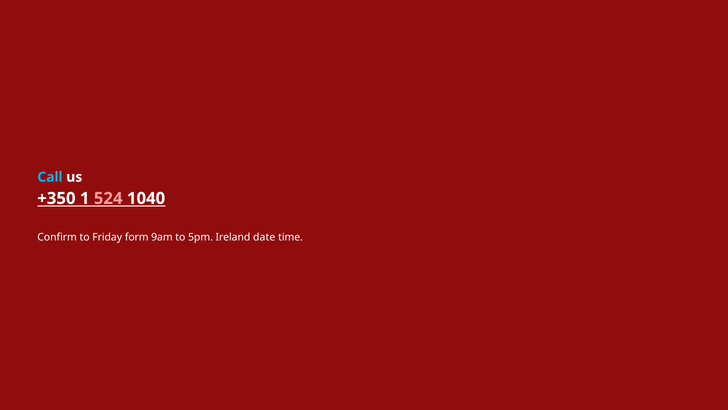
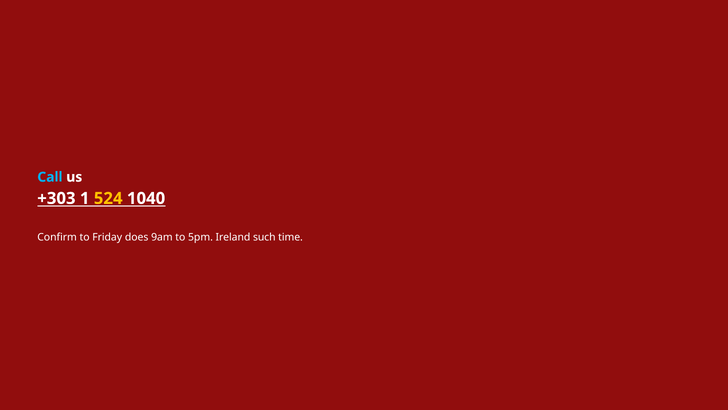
+350: +350 -> +303
524 colour: pink -> yellow
form: form -> does
date: date -> such
